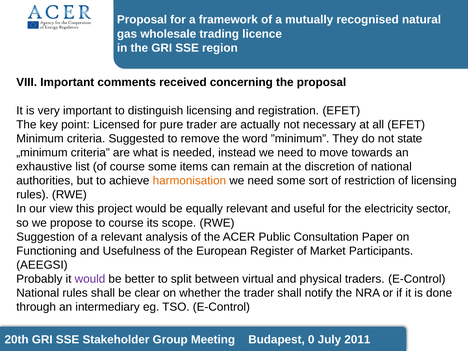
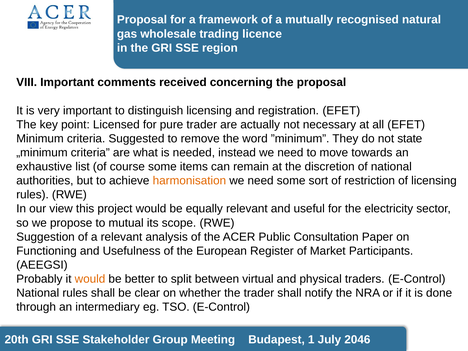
to course: course -> mutual
would at (90, 279) colour: purple -> orange
0: 0 -> 1
2011: 2011 -> 2046
